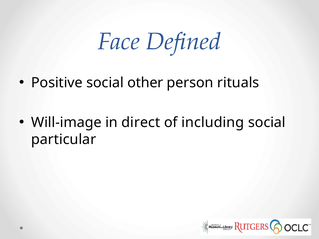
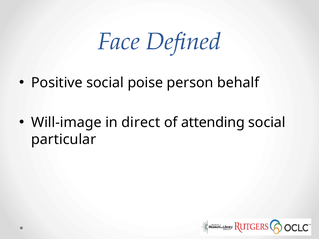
other: other -> poise
rituals: rituals -> behalf
including: including -> attending
